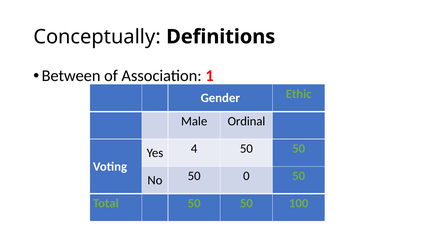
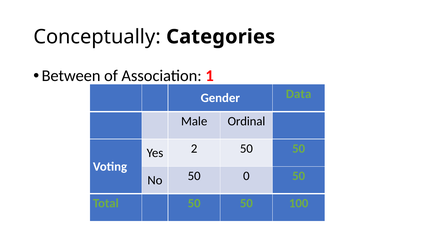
Definitions: Definitions -> Categories
Ethic: Ethic -> Data
4: 4 -> 2
